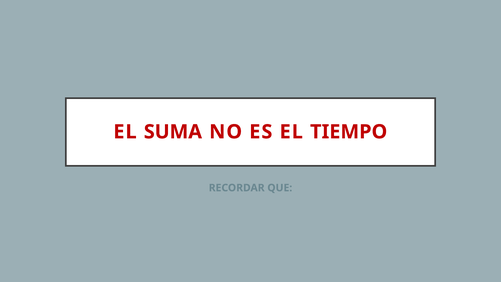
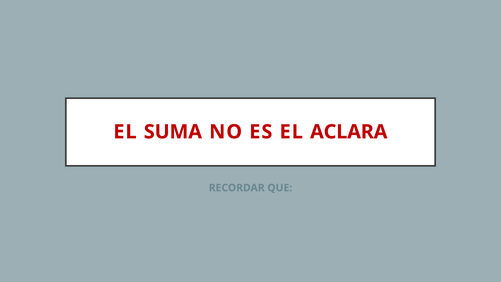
TIEMPO: TIEMPO -> ACLARA
